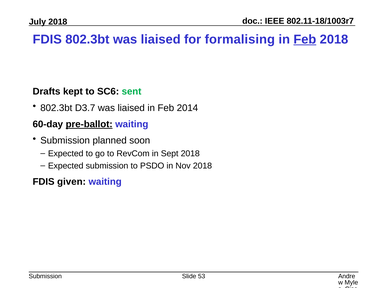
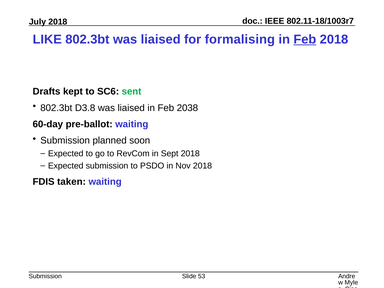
FDIS at (47, 39): FDIS -> LIKE
D3.7: D3.7 -> D3.8
2014: 2014 -> 2038
pre-ballot underline: present -> none
given: given -> taken
